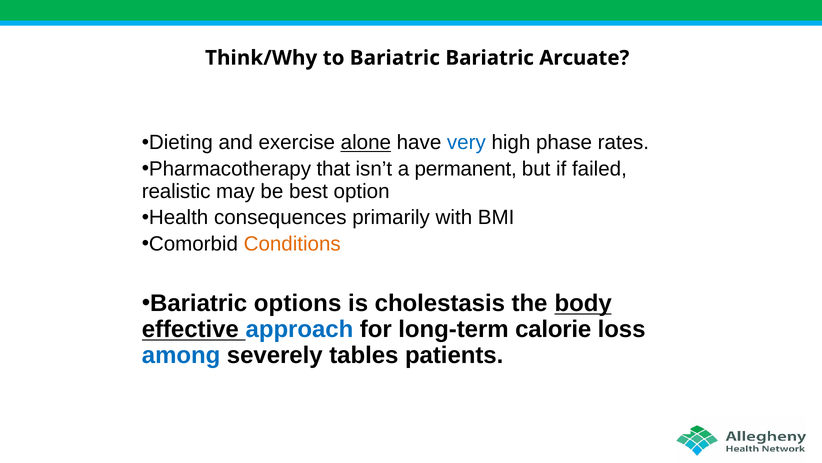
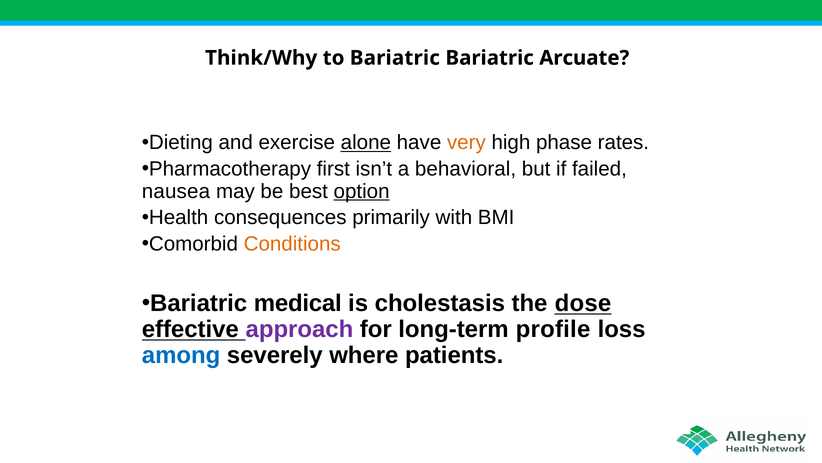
very colour: blue -> orange
that: that -> first
permanent: permanent -> behavioral
realistic: realistic -> nausea
option underline: none -> present
options: options -> medical
body: body -> dose
approach colour: blue -> purple
calorie: calorie -> profile
tables: tables -> where
